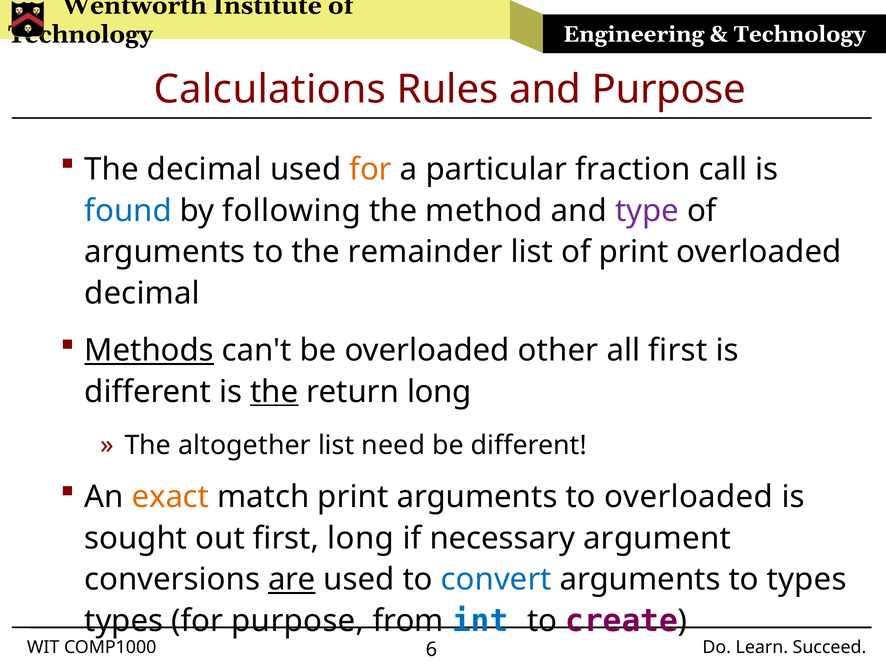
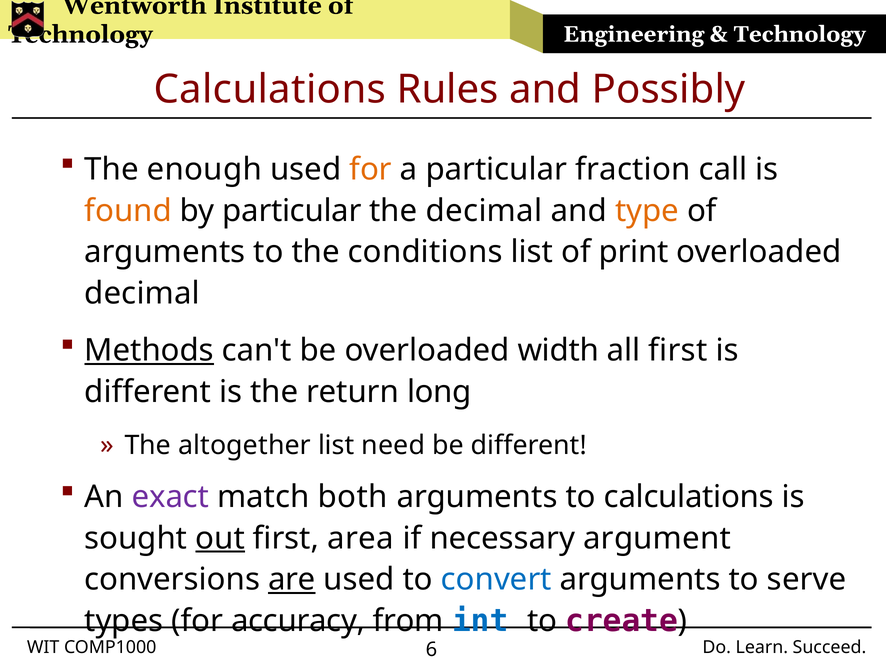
and Purpose: Purpose -> Possibly
The decimal: decimal -> enough
found colour: blue -> orange
by following: following -> particular
the method: method -> decimal
type colour: purple -> orange
remainder: remainder -> conditions
other: other -> width
the at (274, 391) underline: present -> none
exact colour: orange -> purple
match print: print -> both
to overloaded: overloaded -> calculations
out underline: none -> present
first long: long -> area
to types: types -> serve
for purpose: purpose -> accuracy
